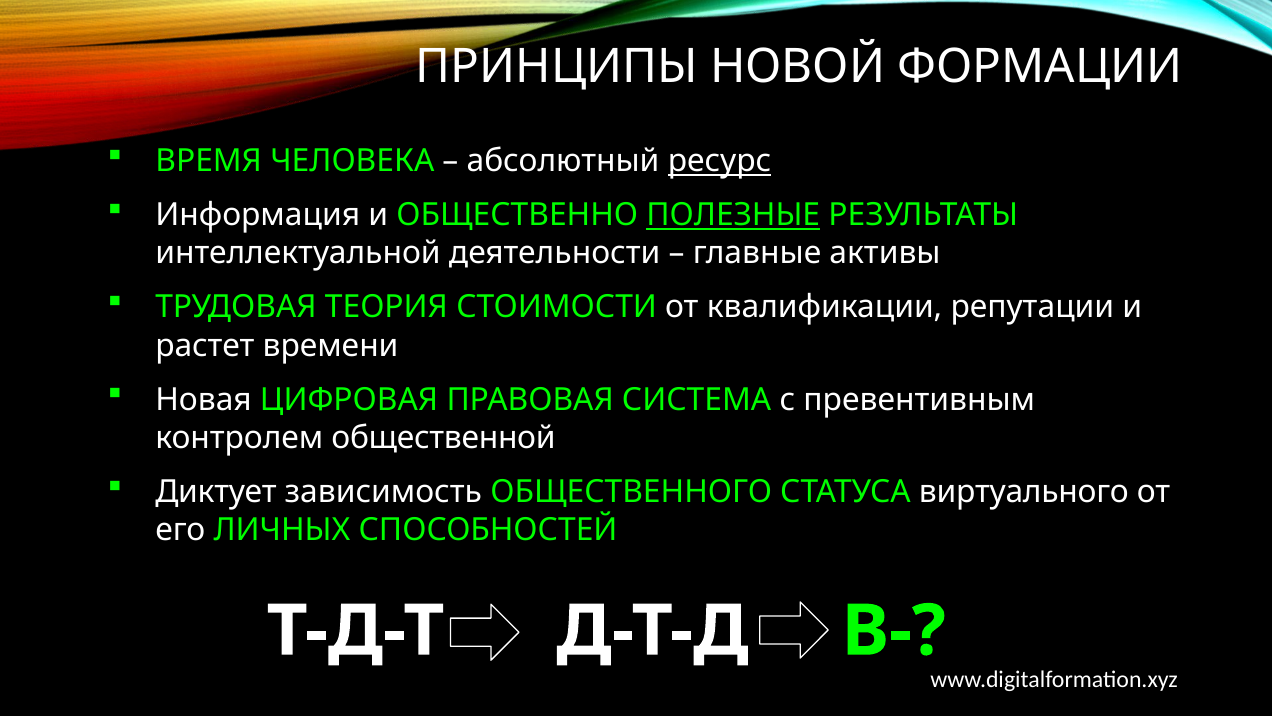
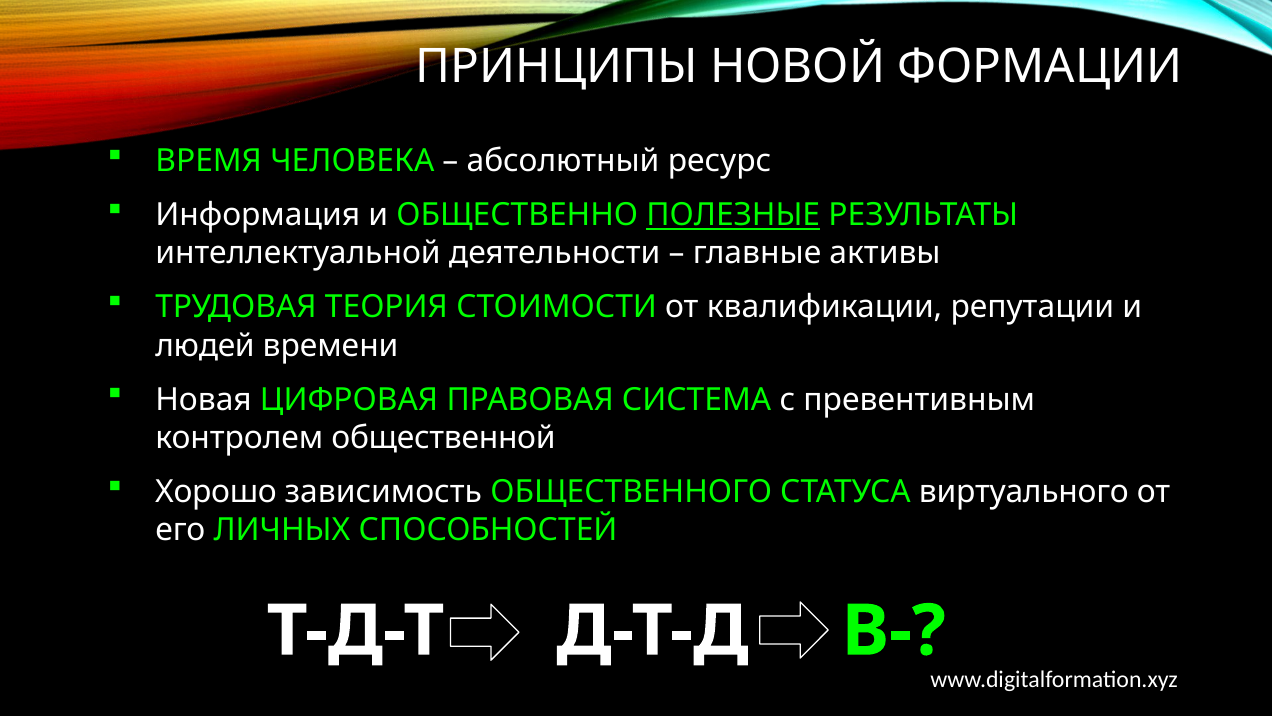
ресурс underline: present -> none
растет: растет -> людей
Диктует: Диктует -> Хорошо
